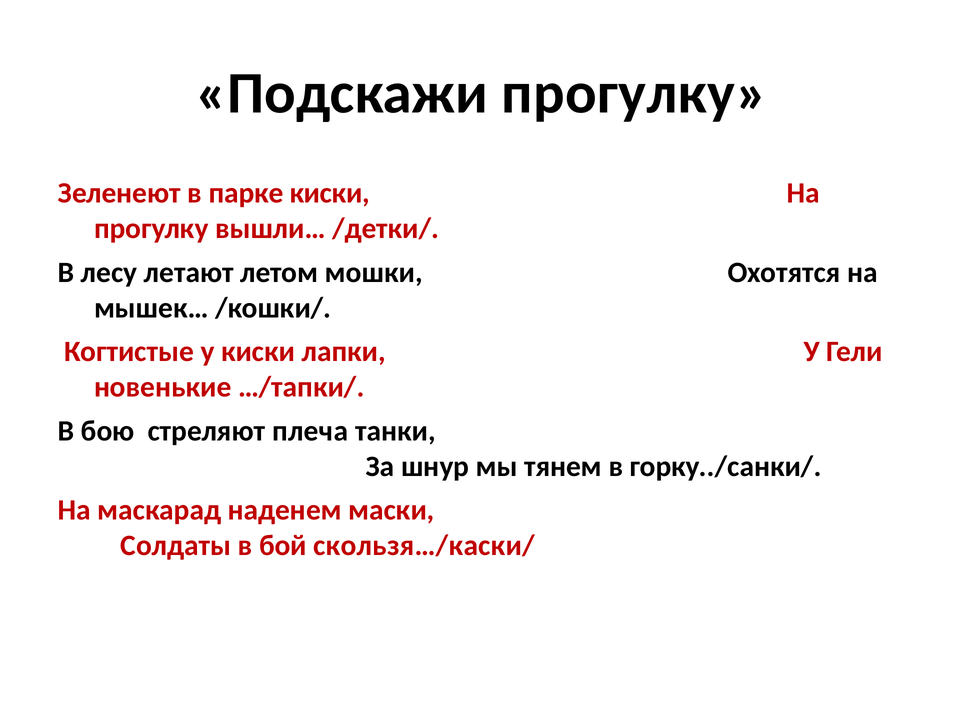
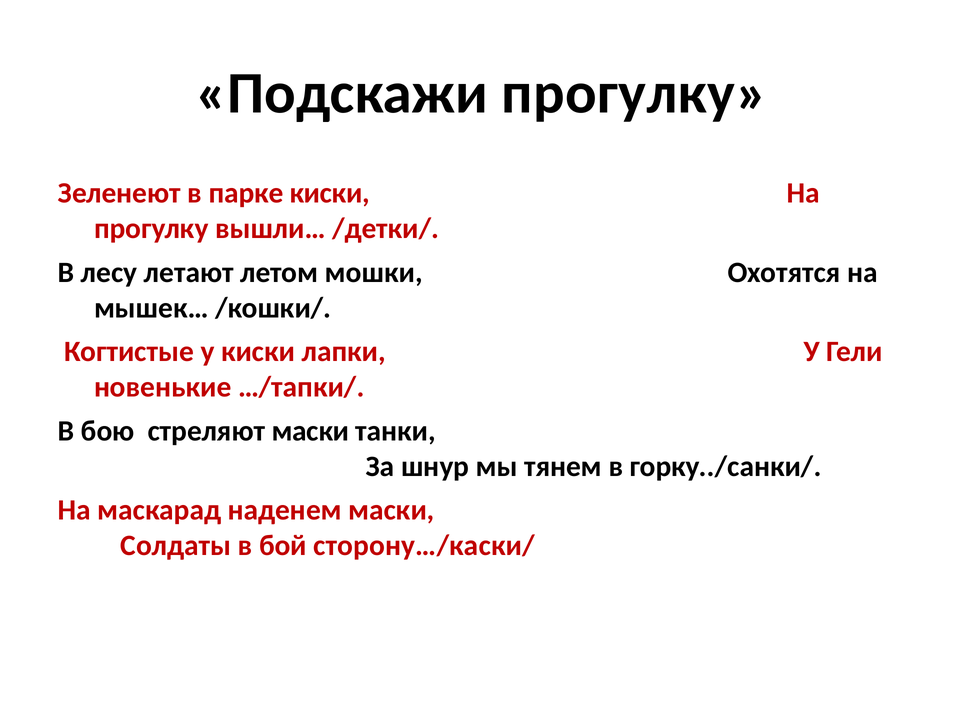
стреляют плеча: плеча -> маски
скользя…/каски/: скользя…/каски/ -> сторону…/каски/
